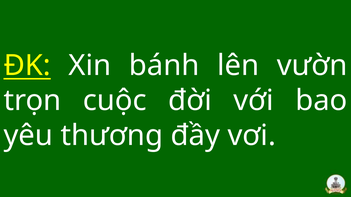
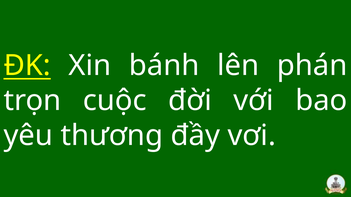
vườn: vườn -> phán
